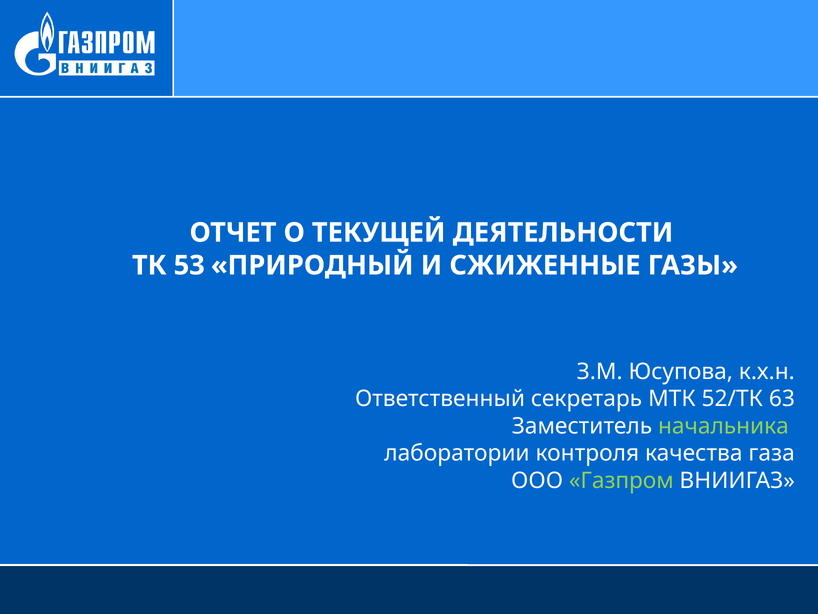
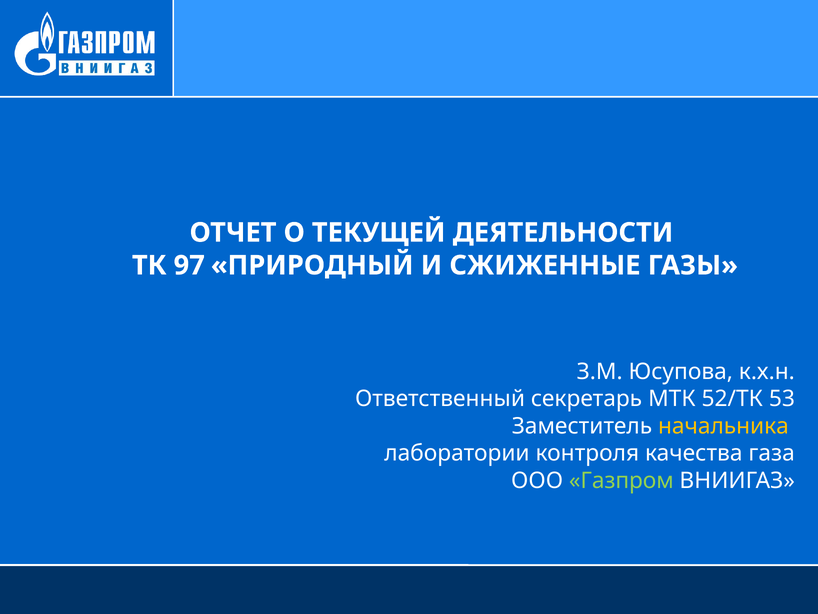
53: 53 -> 97
63: 63 -> 53
начальника colour: light green -> yellow
